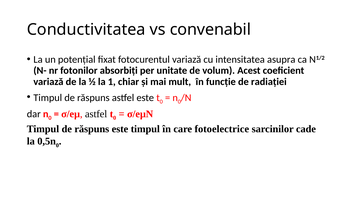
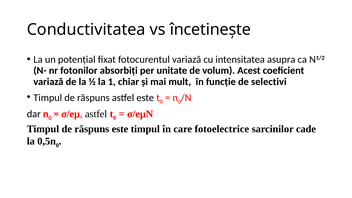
convenabil: convenabil -> încetinește
radiației: radiației -> selectivi
